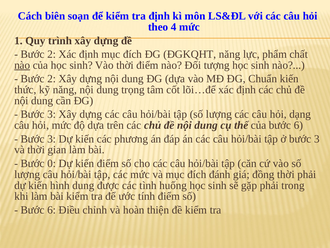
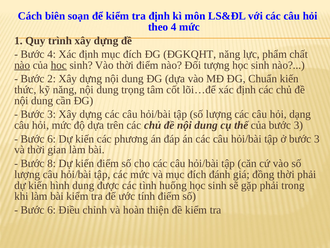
2 at (52, 54): 2 -> 4
học at (59, 65) underline: none -> present
của bước 6: 6 -> 3
3 at (52, 139): 3 -> 6
0: 0 -> 8
